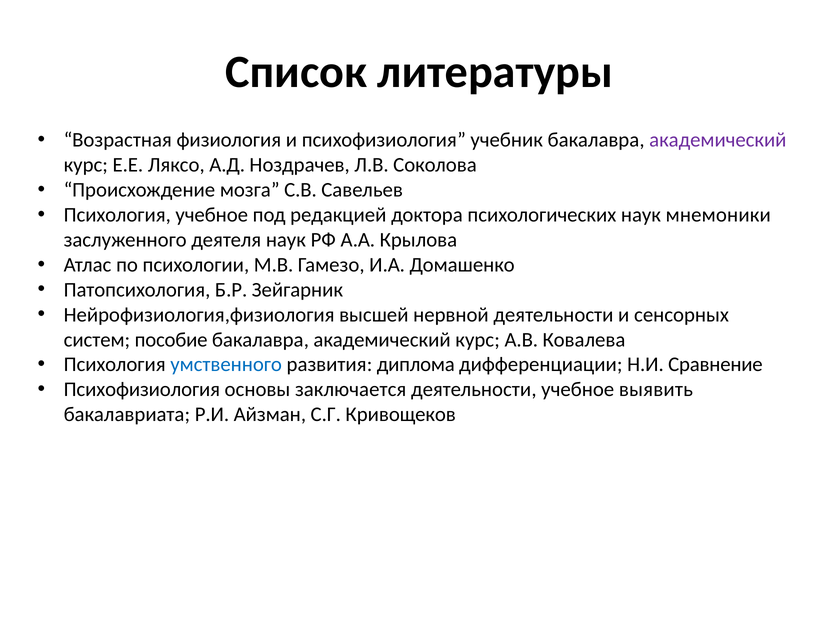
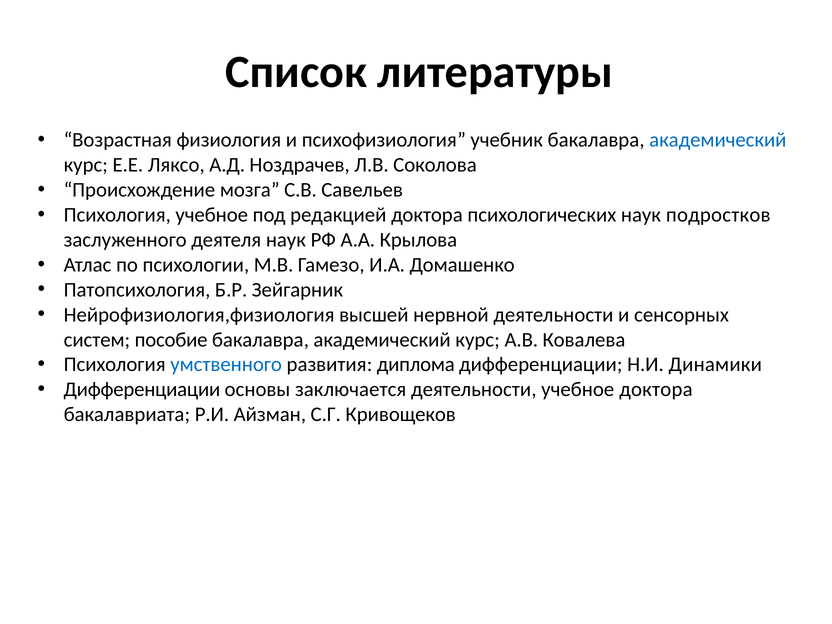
академический at (718, 140) colour: purple -> blue
мнемоники: мнемоники -> подростков
Сравнение: Сравнение -> Динамики
Психофизиология at (142, 390): Психофизиология -> Дифференциации
учебное выявить: выявить -> доктора
